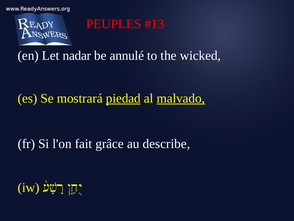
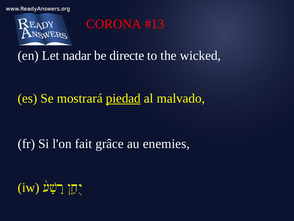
PEUPLES: PEUPLES -> CORONA
annulé: annulé -> directe
malvado underline: present -> none
describe: describe -> enemies
